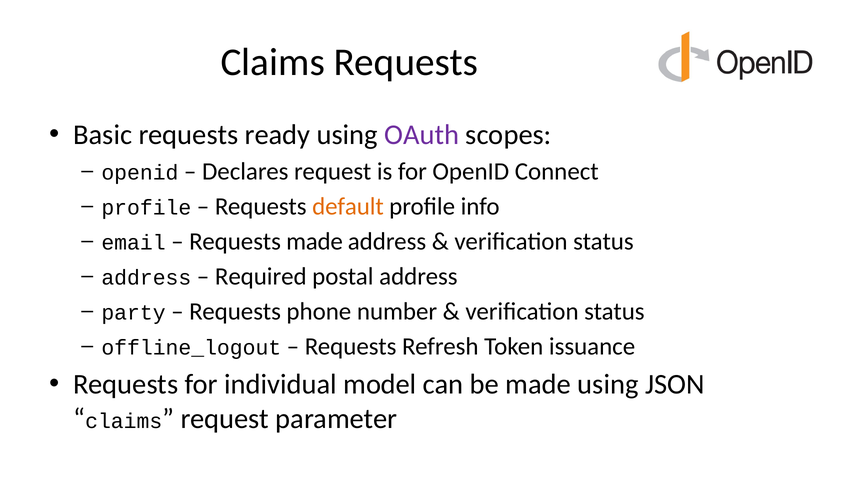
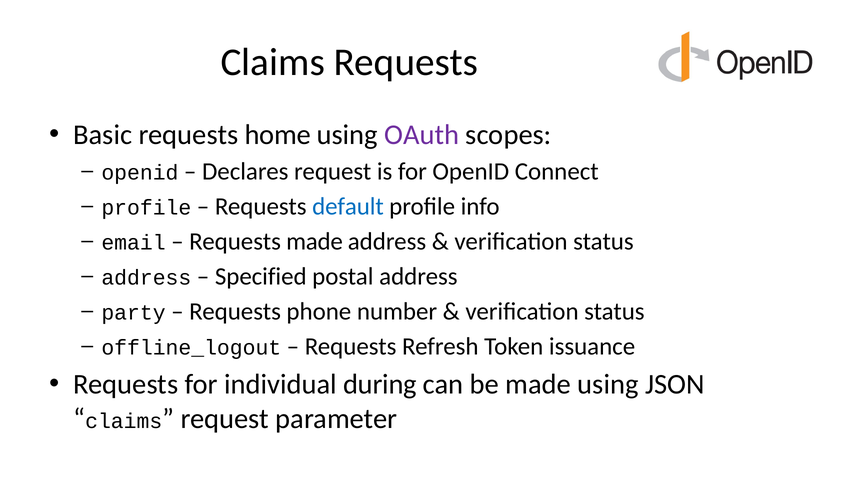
ready: ready -> home
default colour: orange -> blue
Required: Required -> Specified
model: model -> during
